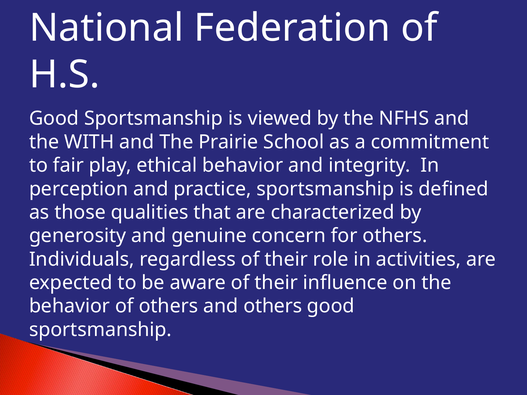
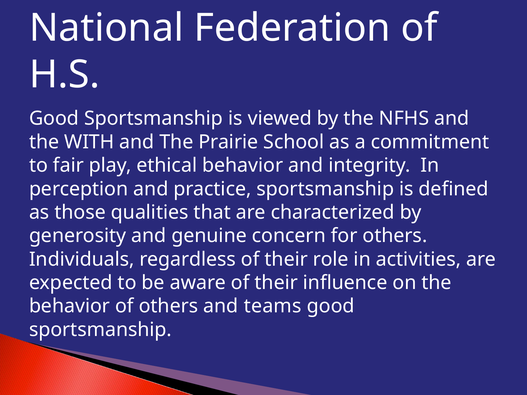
and others: others -> teams
